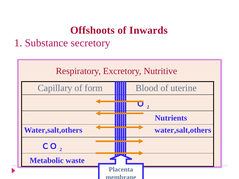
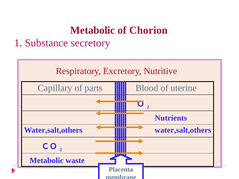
Offshoots at (92, 30): Offshoots -> Metabolic
Inwards: Inwards -> Chorion
form: form -> parts
